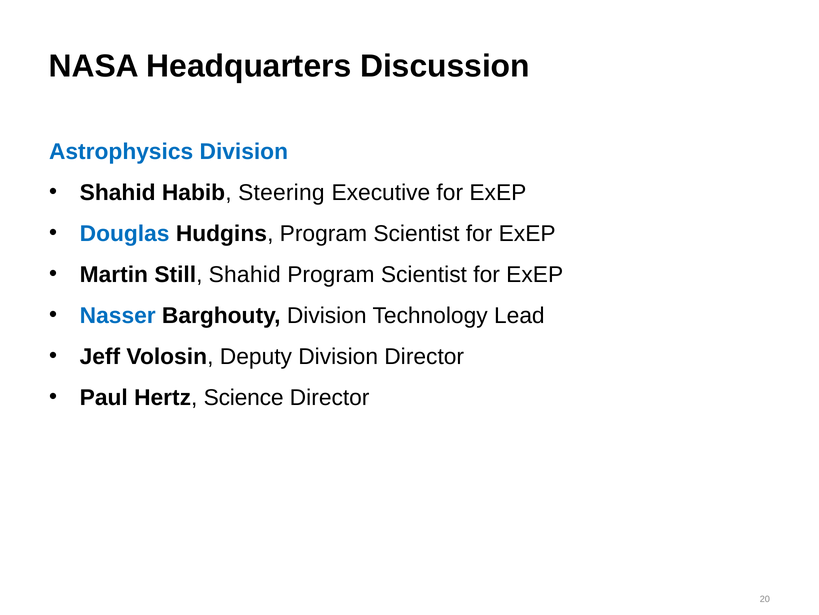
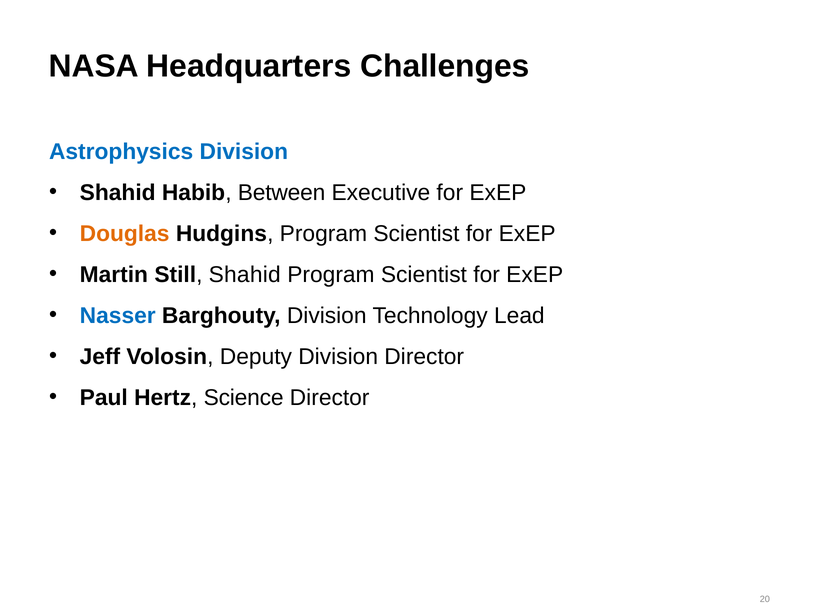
Discussion: Discussion -> Challenges
Steering: Steering -> Between
Douglas colour: blue -> orange
